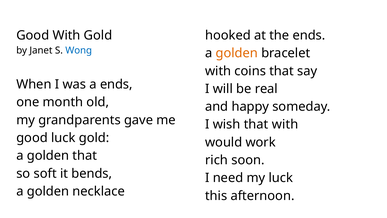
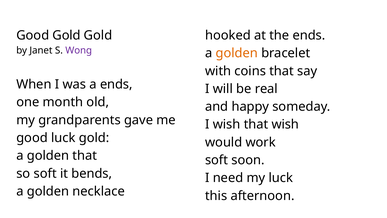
Good With: With -> Gold
Wong colour: blue -> purple
that with: with -> wish
rich at (217, 160): rich -> soft
